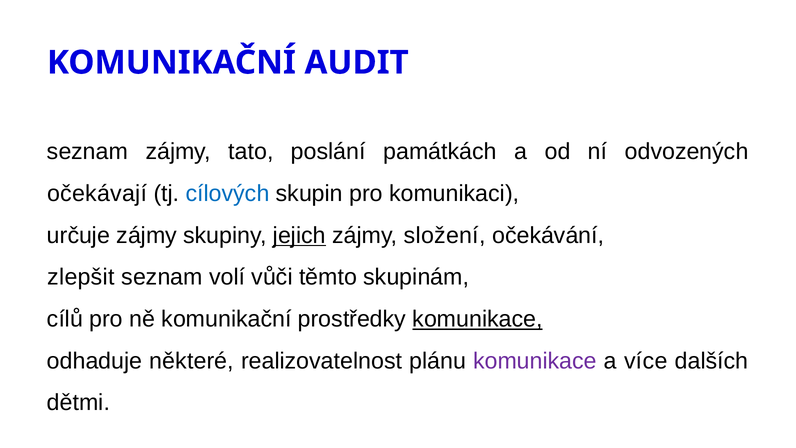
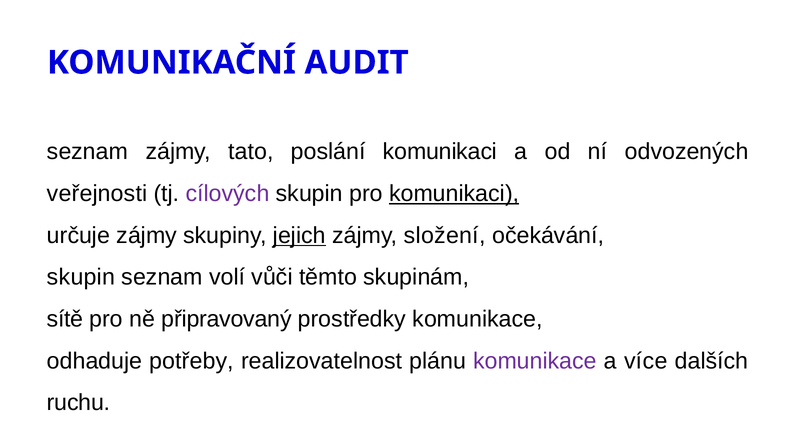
poslání památkách: památkách -> komunikaci
očekávají: očekávají -> veřejnosti
cílových colour: blue -> purple
komunikaci at (454, 194) underline: none -> present
zlepšit at (81, 277): zlepšit -> skupin
cílů: cílů -> sítě
ně komunikační: komunikační -> připravovaný
komunikace at (477, 319) underline: present -> none
některé: některé -> potřeby
dětmi: dětmi -> ruchu
